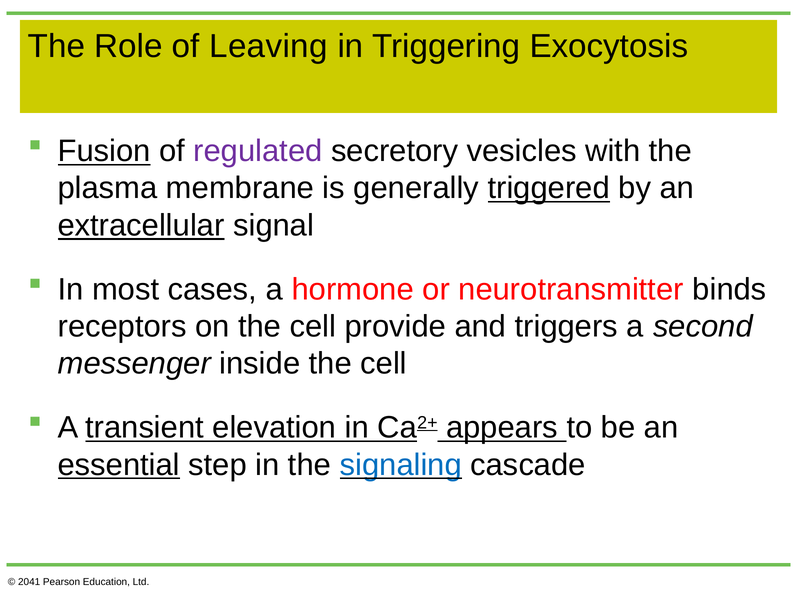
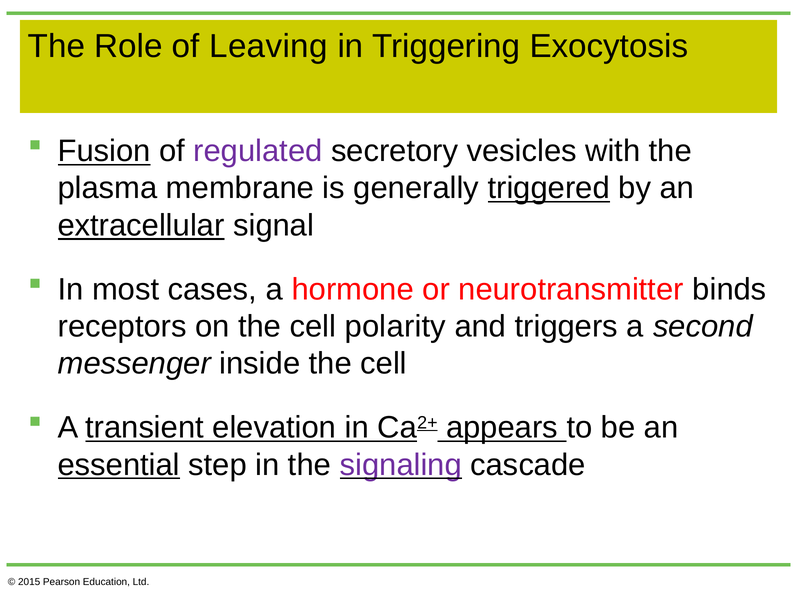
provide: provide -> polarity
signaling colour: blue -> purple
2041: 2041 -> 2015
